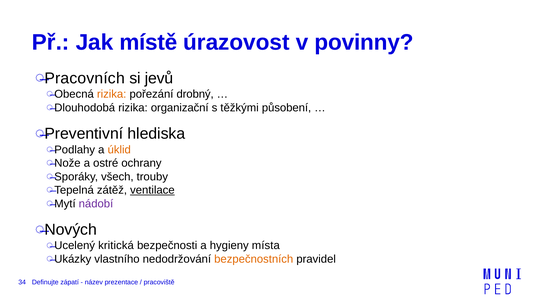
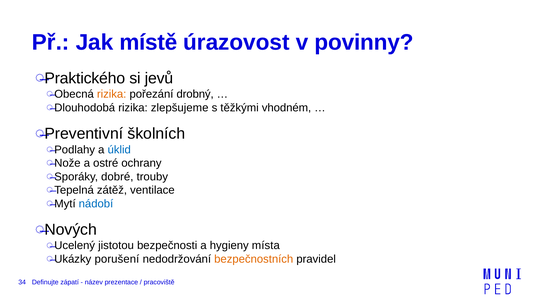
Pracovních: Pracovních -> Praktického
organizační: organizační -> zlepšujeme
působení: působení -> vhodném
hlediska: hlediska -> školních
úklid colour: orange -> blue
všech: všech -> dobré
ventilace underline: present -> none
nádobí colour: purple -> blue
kritická: kritická -> jistotou
vlastního: vlastního -> porušení
